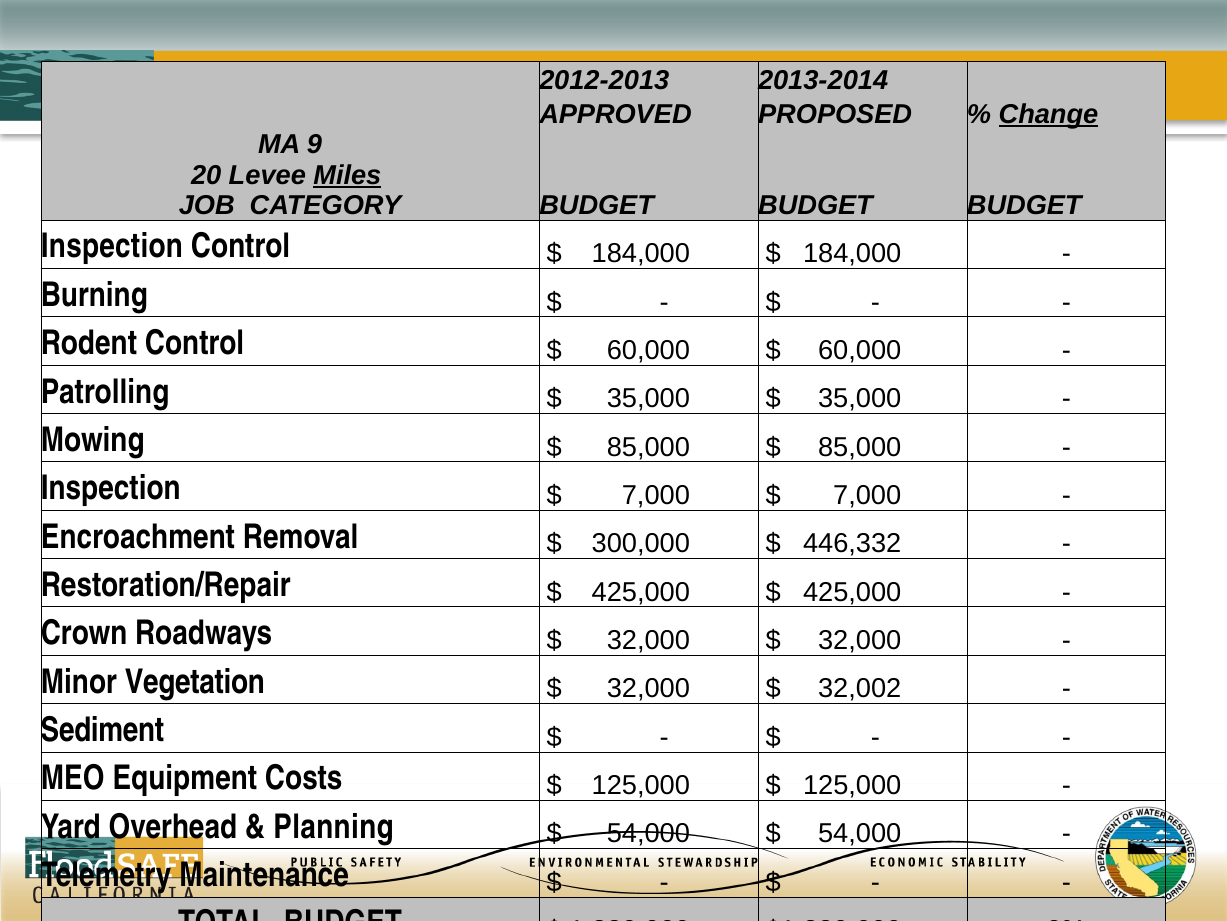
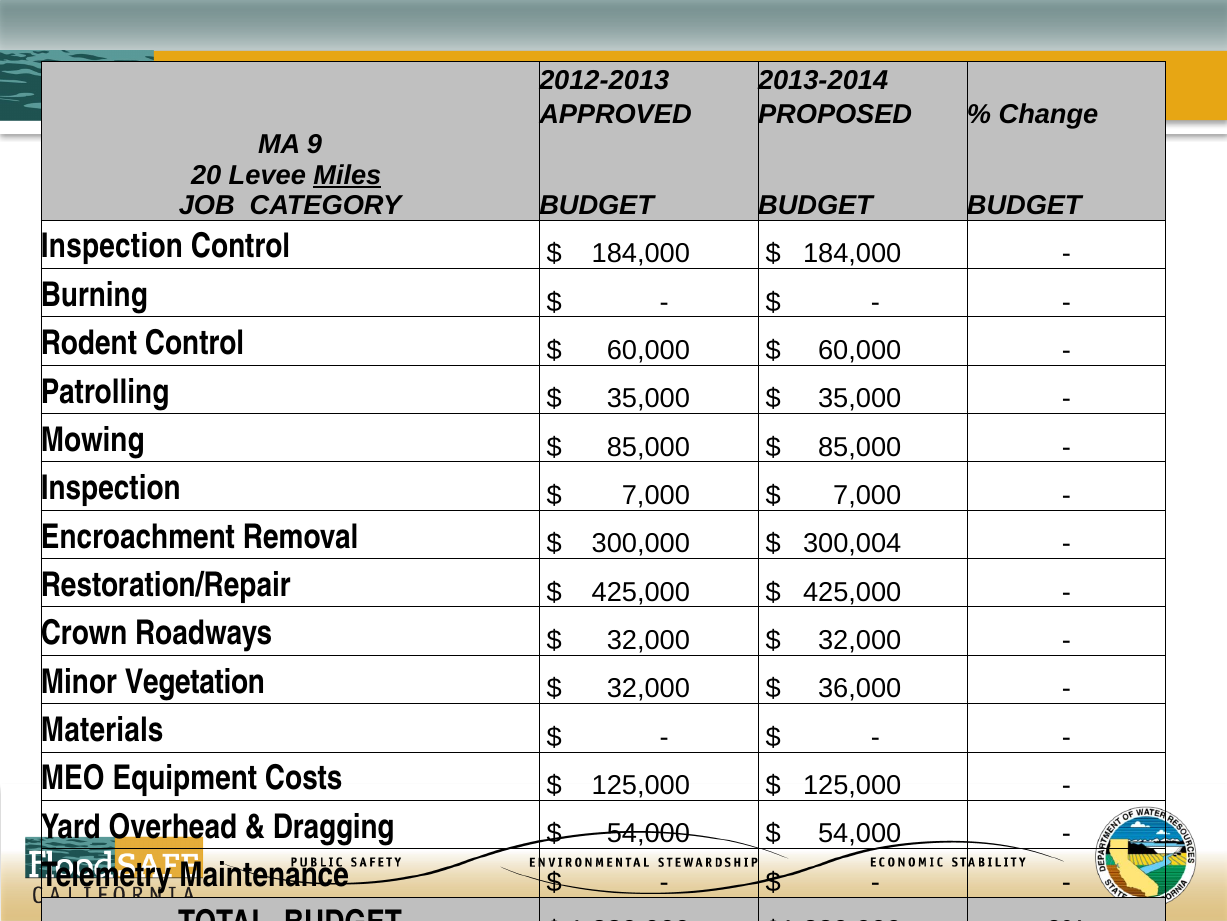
Change underline: present -> none
446,332: 446,332 -> 300,004
32,002: 32,002 -> 36,000
Sediment: Sediment -> Materials
Planning: Planning -> Dragging
